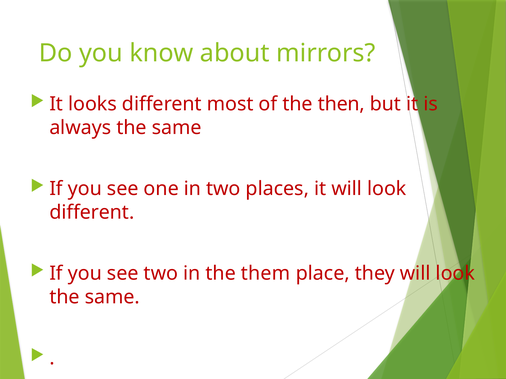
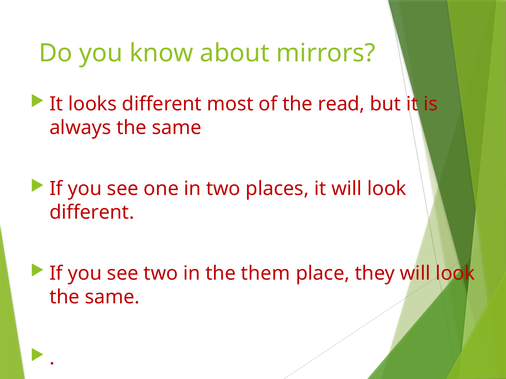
then: then -> read
